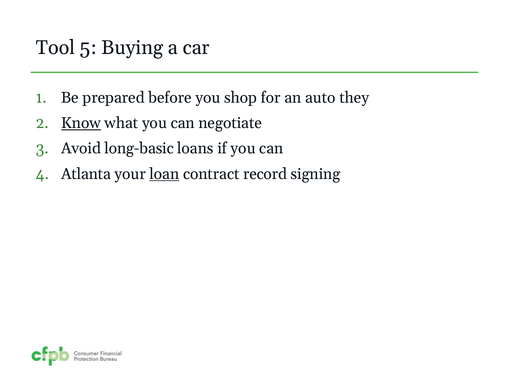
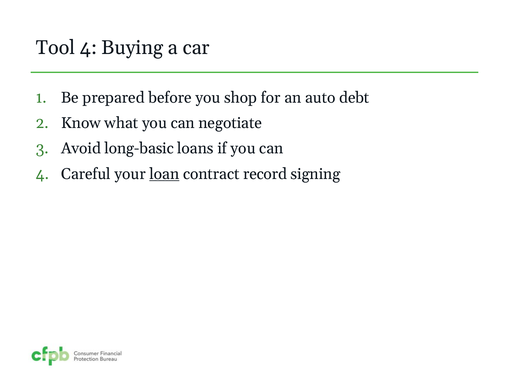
Tool 5: 5 -> 4
they: they -> debt
Know underline: present -> none
Atlanta: Atlanta -> Careful
